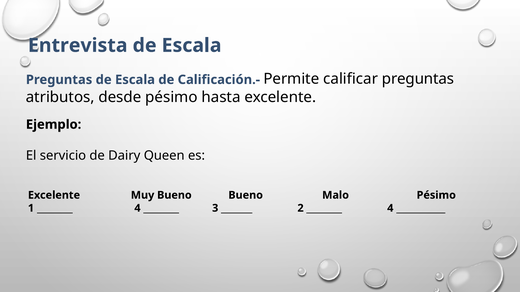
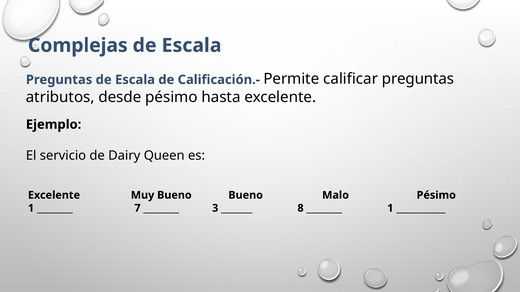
Entrevista: Entrevista -> Complejas
4 at (137, 208): 4 -> 7
2: 2 -> 8
4 at (390, 208): 4 -> 1
